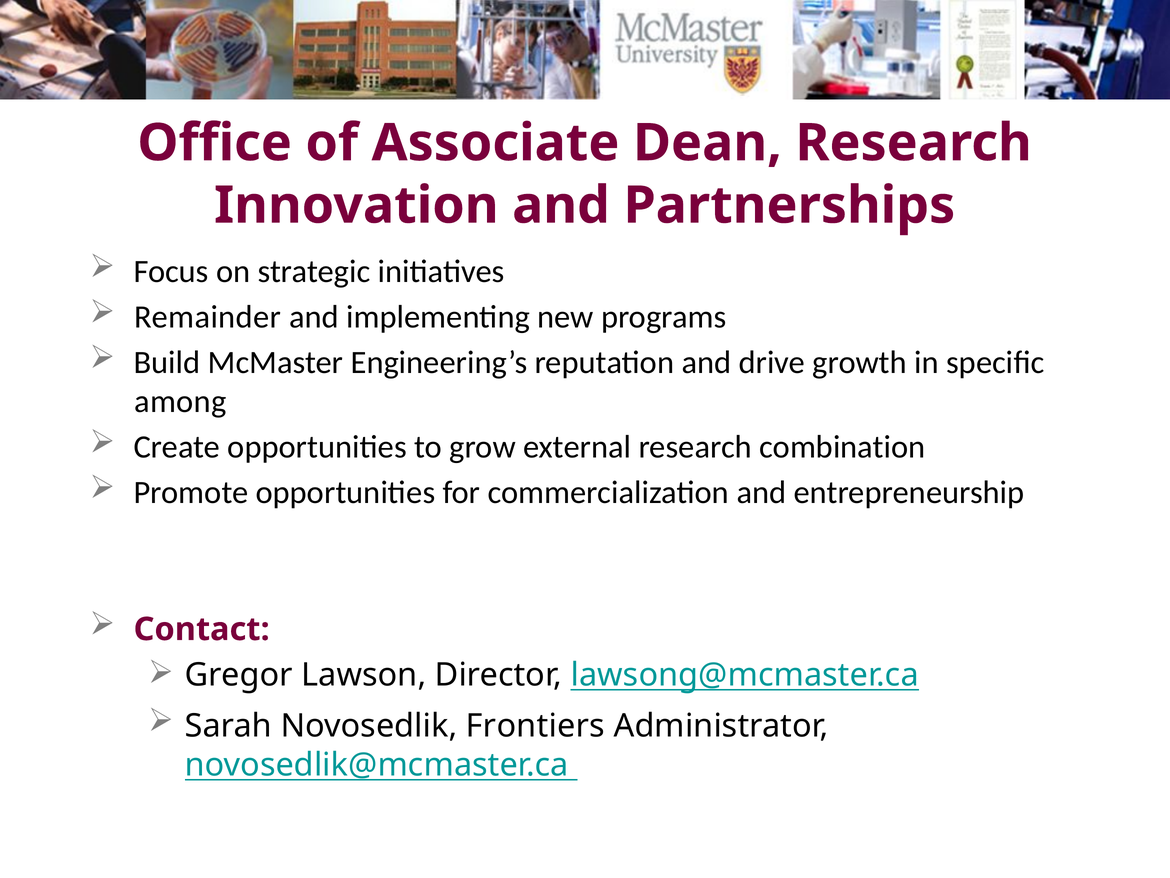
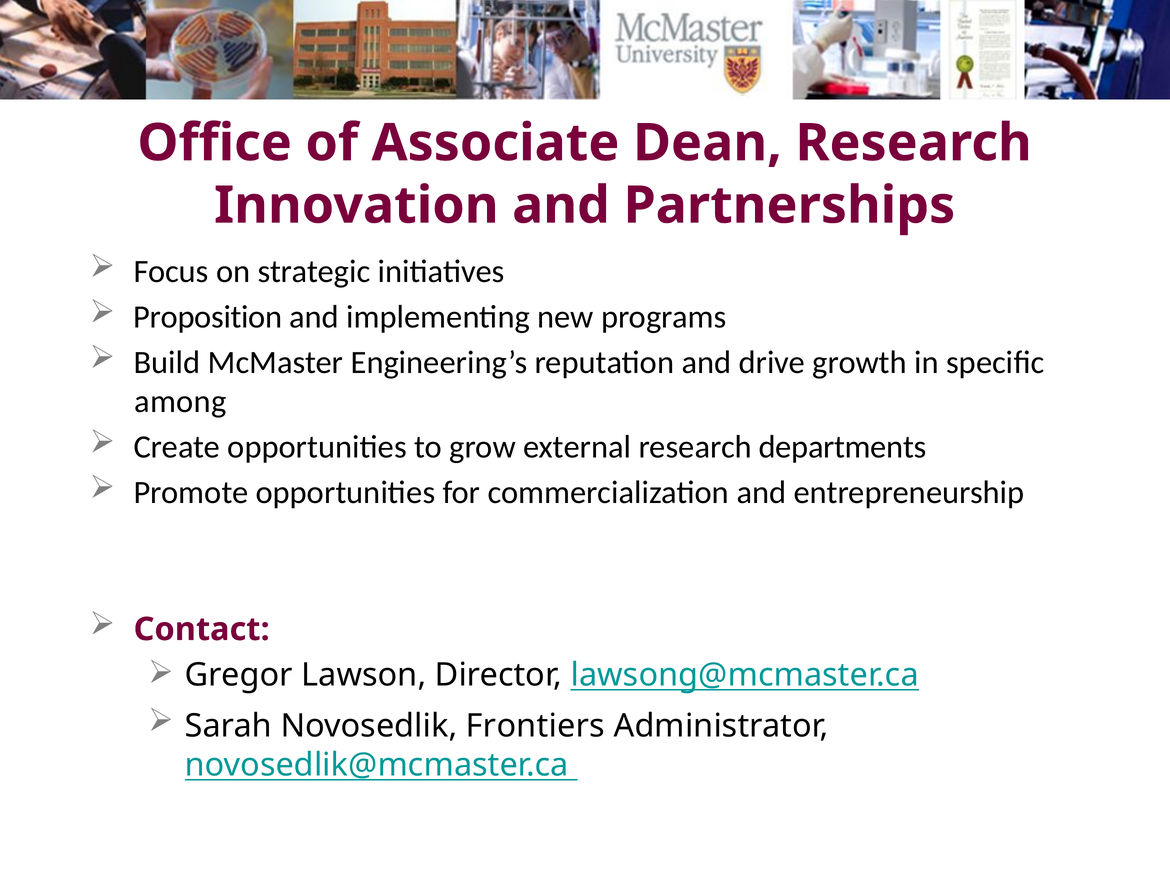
Remainder: Remainder -> Proposition
combination: combination -> departments
